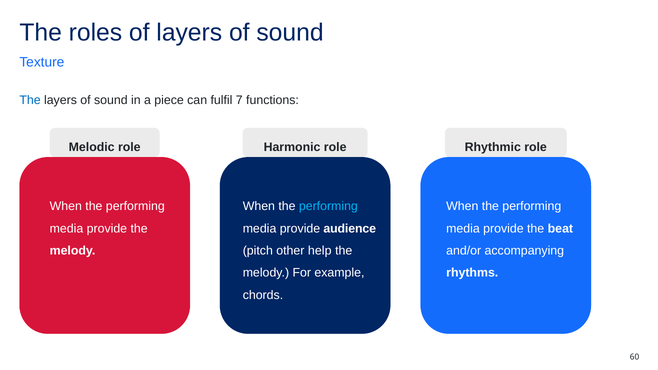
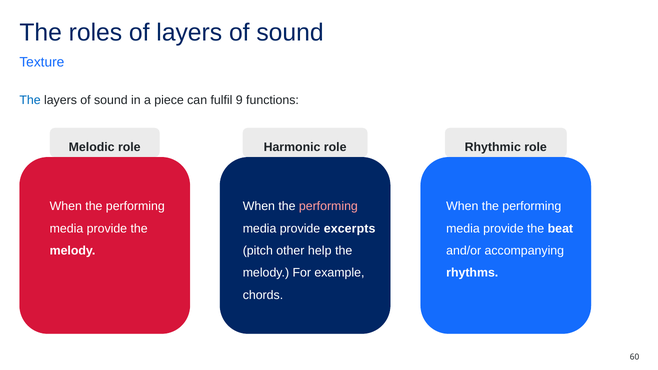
7: 7 -> 9
performing at (328, 206) colour: light blue -> pink
audience: audience -> excerpts
